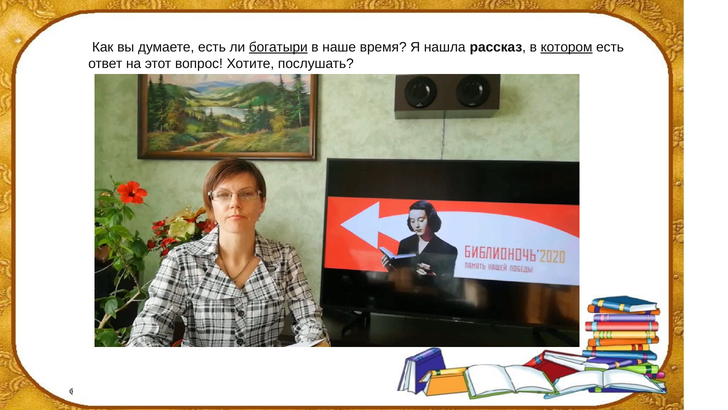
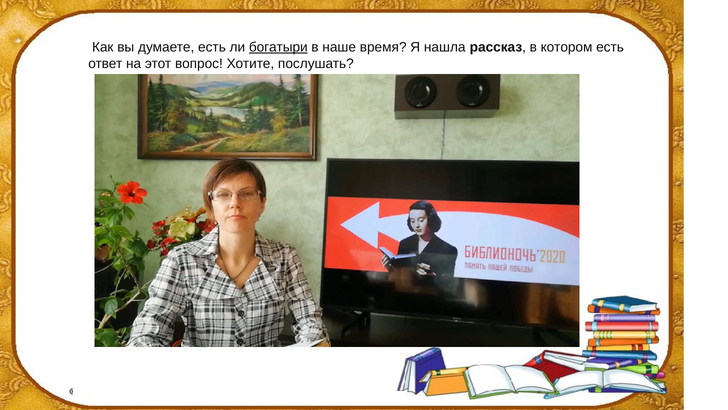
котором underline: present -> none
